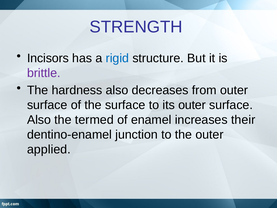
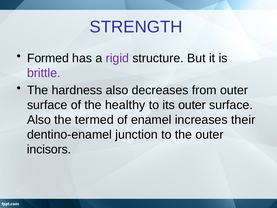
Incisors: Incisors -> Formed
rigid colour: blue -> purple
the surface: surface -> healthy
applied: applied -> incisors
